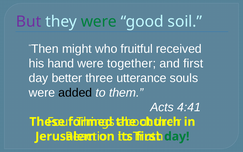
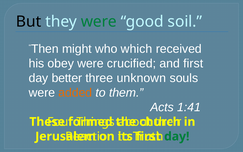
But colour: purple -> black
fruitful: fruitful -> which
hand: hand -> obey
together: together -> crucified
utterance: utterance -> unknown
added colour: black -> orange
4:41: 4:41 -> 1:41
